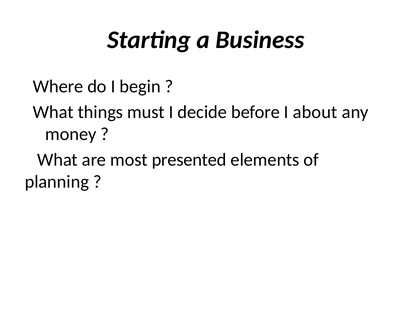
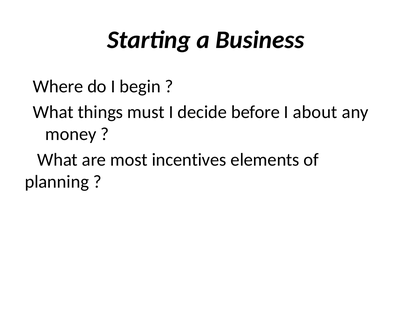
presented: presented -> incentives
